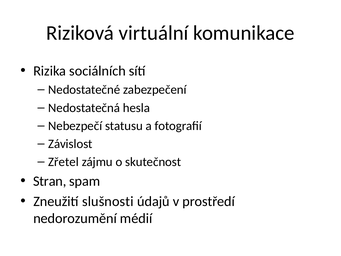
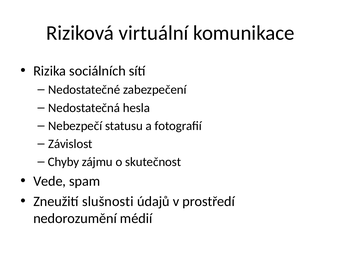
Zřetel: Zřetel -> Chyby
Stran: Stran -> Vede
